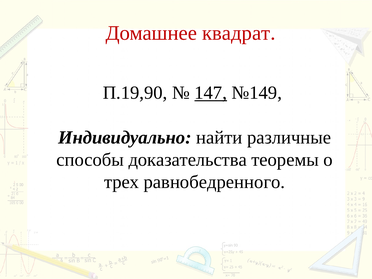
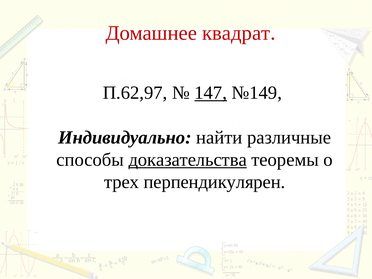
П.19,90: П.19,90 -> П.62,97
доказательства underline: none -> present
равнобедренного: равнобедренного -> перпендикулярен
